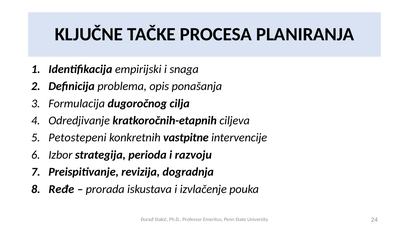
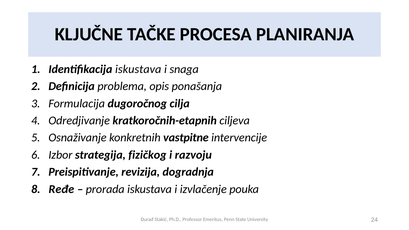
Identifikacija empirijski: empirijski -> iskustava
Petostepeni: Petostepeni -> Osnaživanje
perioda: perioda -> fizičkog
